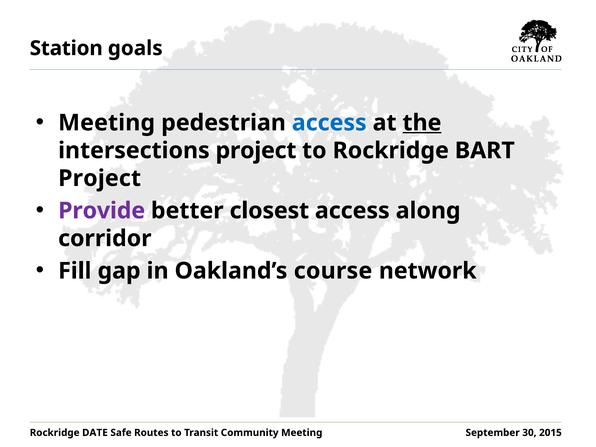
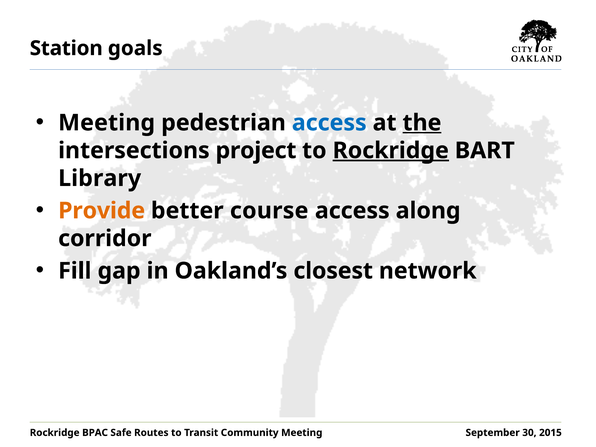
Rockridge at (391, 151) underline: none -> present
Project at (100, 178): Project -> Library
Provide colour: purple -> orange
closest: closest -> course
course: course -> closest
DATE: DATE -> BPAC
